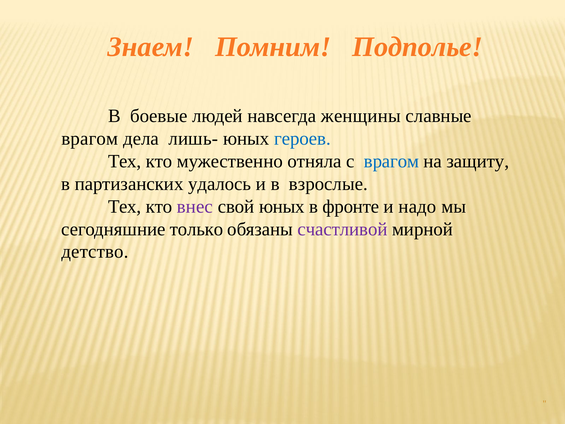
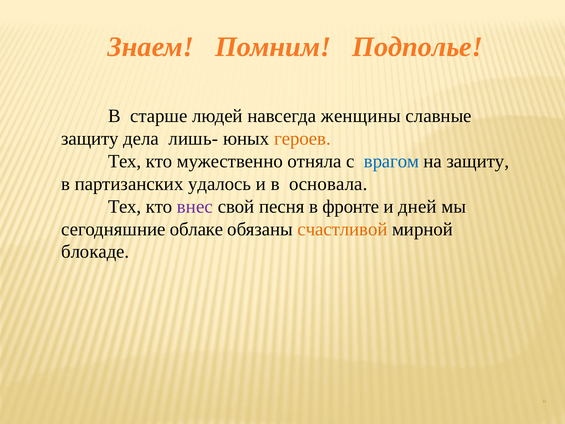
боевые: боевые -> старше
врагом at (90, 139): врагом -> защиту
героев colour: blue -> orange
взрослые: взрослые -> основала
свой юных: юных -> песня
надо: надо -> дней
только: только -> облаке
счастливой colour: purple -> orange
детство: детство -> блокаде
